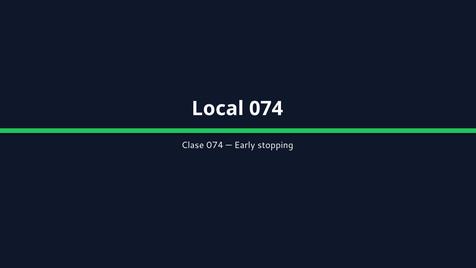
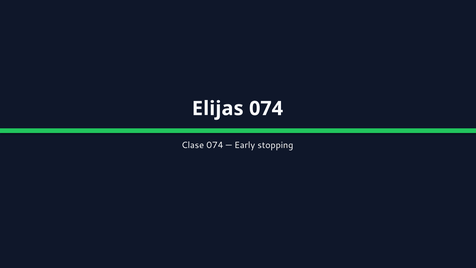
Local: Local -> Elijas
